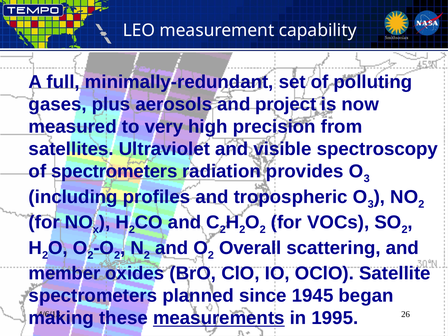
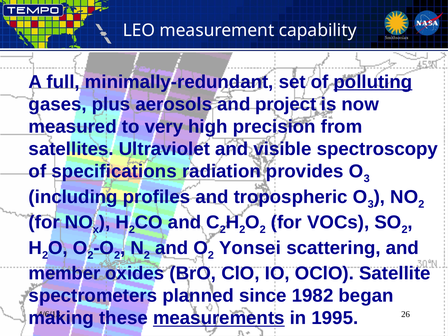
polluting underline: none -> present
of spectrometers: spectrometers -> specifications
Overall: Overall -> Yonsei
1945: 1945 -> 1982
